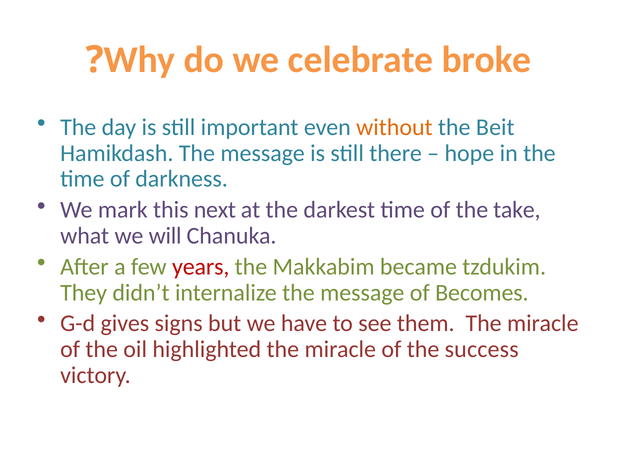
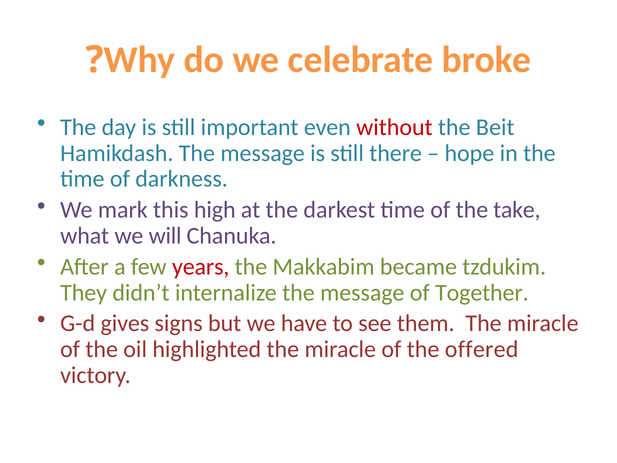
without colour: orange -> red
next: next -> high
Becomes: Becomes -> Together
success: success -> offered
